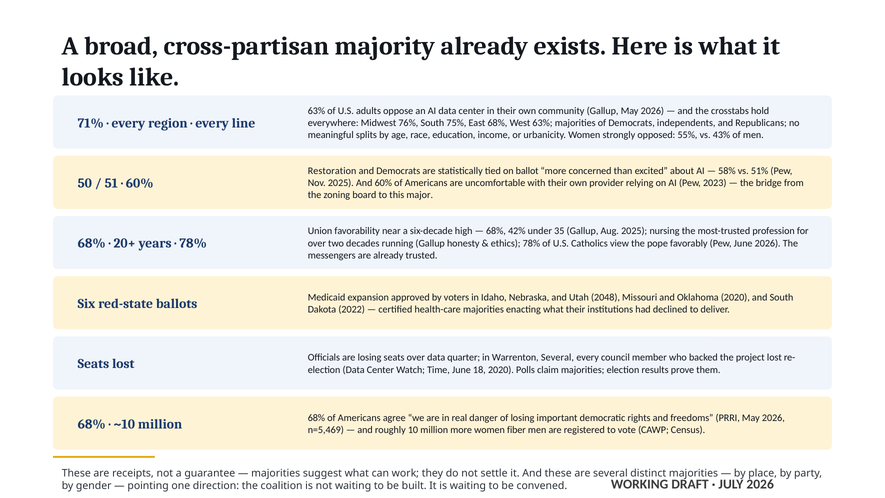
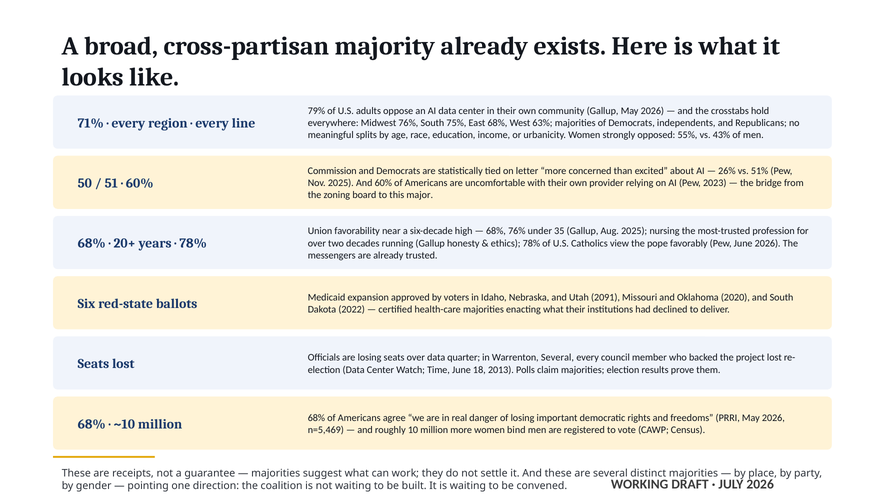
63% at (316, 111): 63% -> 79%
Restoration: Restoration -> Commission
ballot: ballot -> letter
58%: 58% -> 26%
68% 42%: 42% -> 76%
2048: 2048 -> 2091
18 2020: 2020 -> 2013
fiber: fiber -> bind
